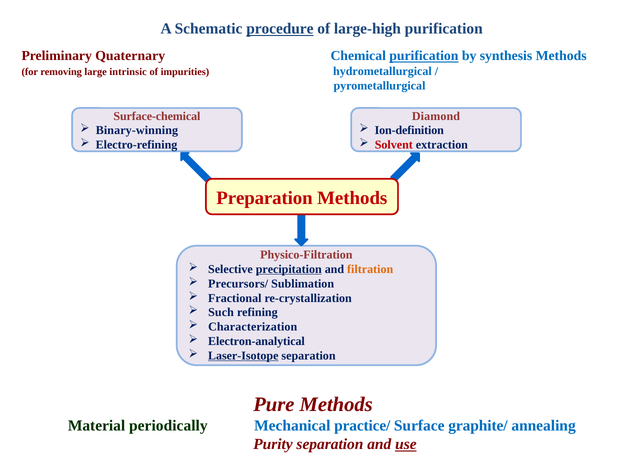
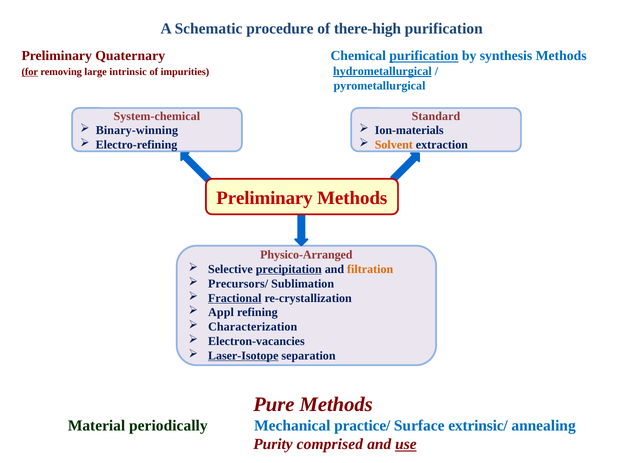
procedure underline: present -> none
large-high: large-high -> there-high
for underline: none -> present
hydrometallurgical underline: none -> present
Surface-chemical: Surface-chemical -> System-chemical
Diamond: Diamond -> Standard
Ion-definition: Ion-definition -> Ion-materials
Solvent colour: red -> orange
Preparation at (265, 198): Preparation -> Preliminary
Physico-Filtration: Physico-Filtration -> Physico-Arranged
Fractional underline: none -> present
Such: Such -> Appl
Electron-analytical: Electron-analytical -> Electron-vacancies
graphite/: graphite/ -> extrinsic/
Purity separation: separation -> comprised
